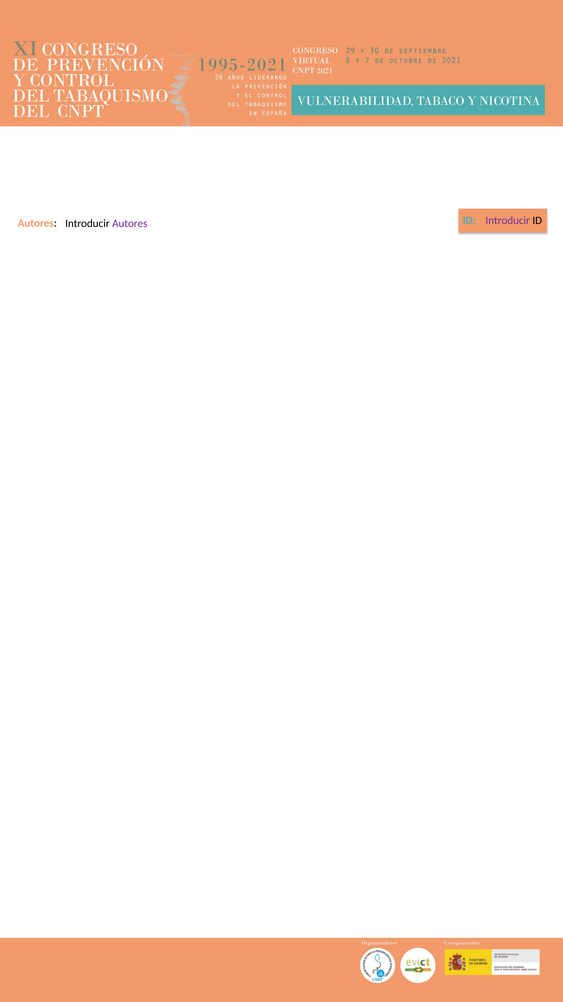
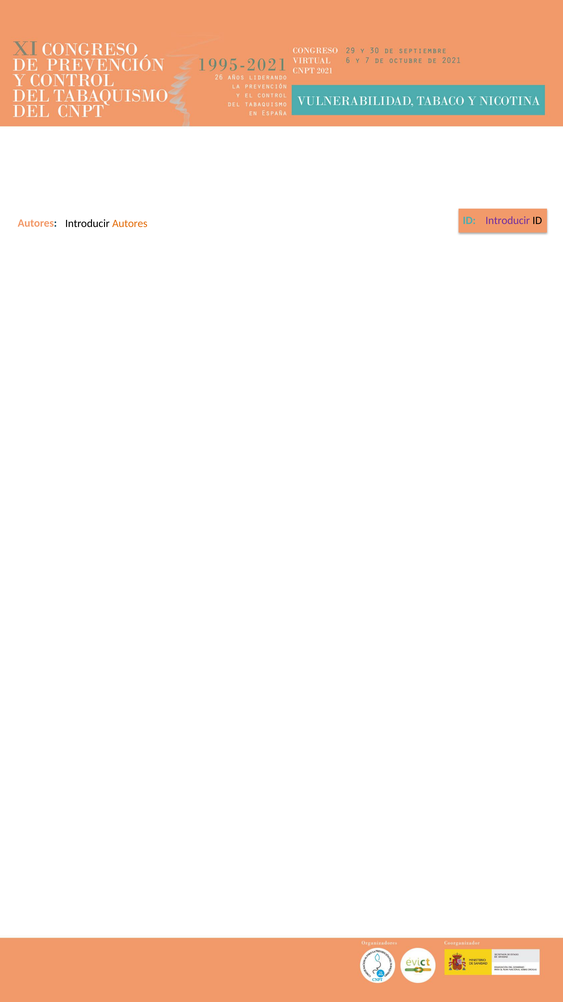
Autores at (130, 223) colour: purple -> orange
